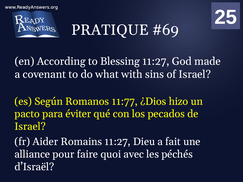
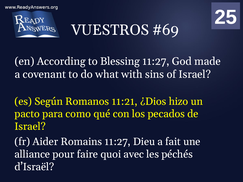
PRATIQUE: PRATIQUE -> VUESTROS
11:77: 11:77 -> 11:21
éviter: éviter -> como
